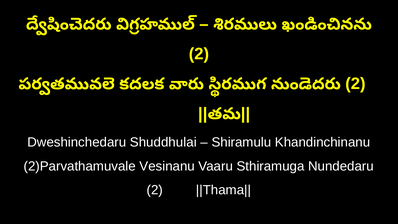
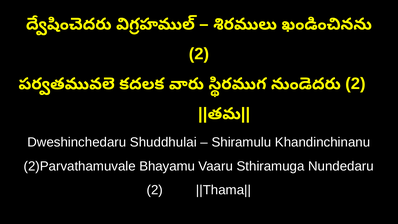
Vesinanu: Vesinanu -> Bhayamu
